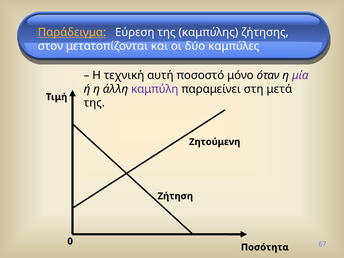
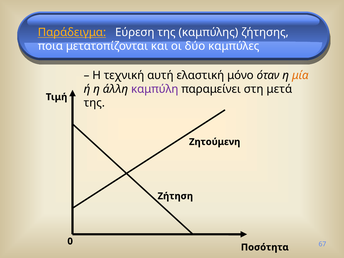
στον: στον -> ποια
ποσοστό: ποσοστό -> ελαστική
μία colour: purple -> orange
